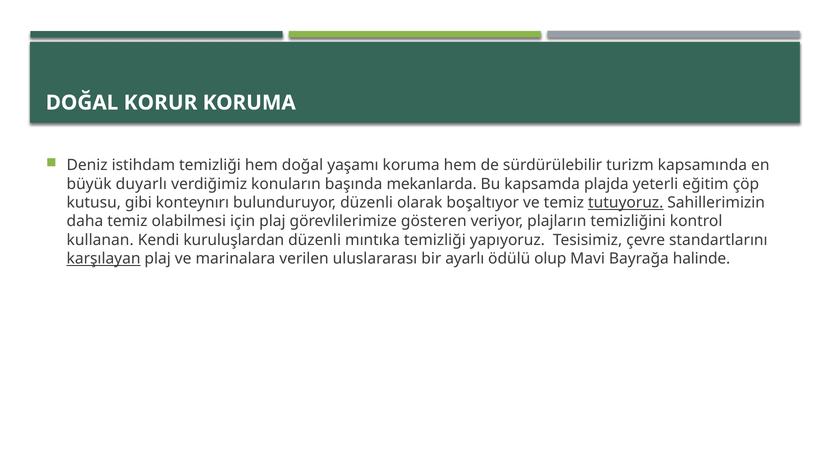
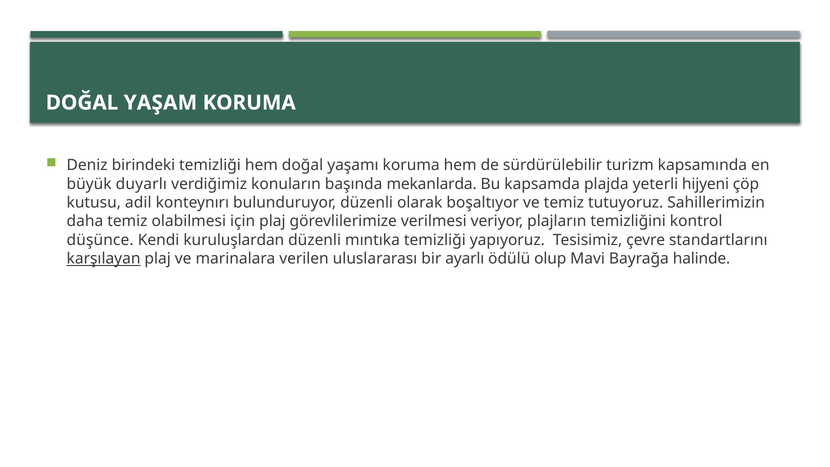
KORUR: KORUR -> YAŞAM
istihdam: istihdam -> birindeki
eğitim: eğitim -> hijyeni
gibi: gibi -> adil
tutuyoruz underline: present -> none
gösteren: gösteren -> verilmesi
kullanan: kullanan -> düşünce
